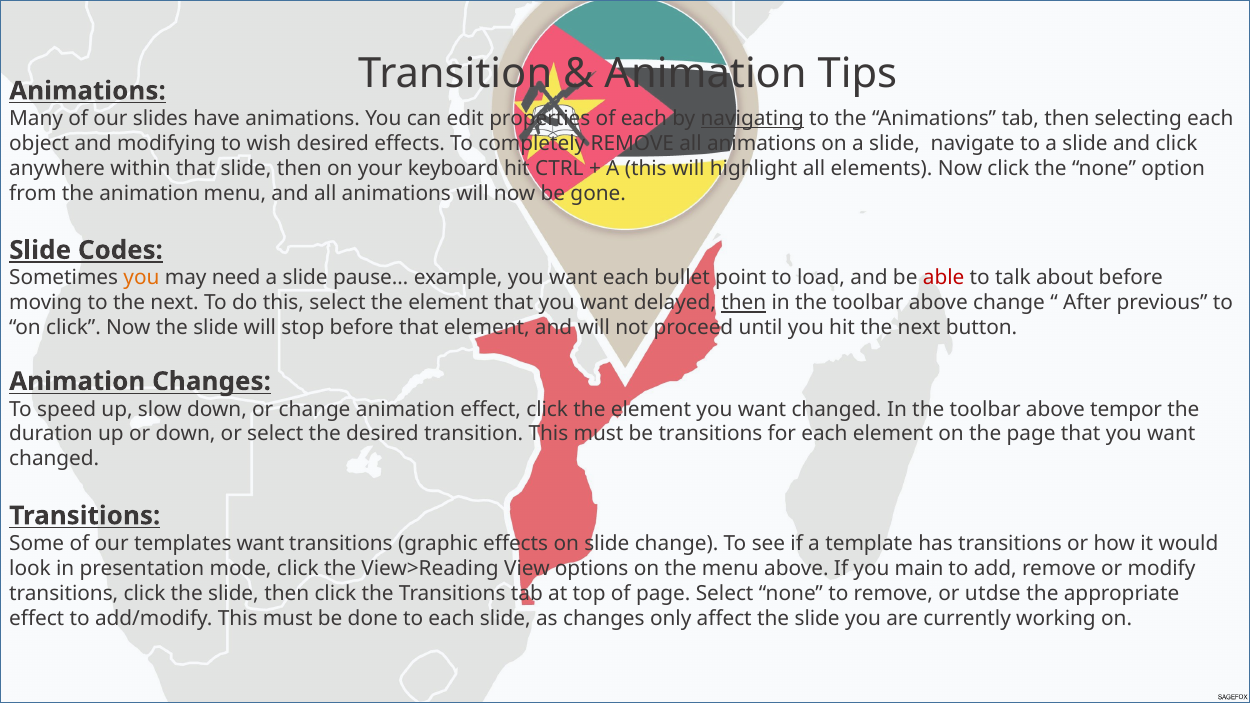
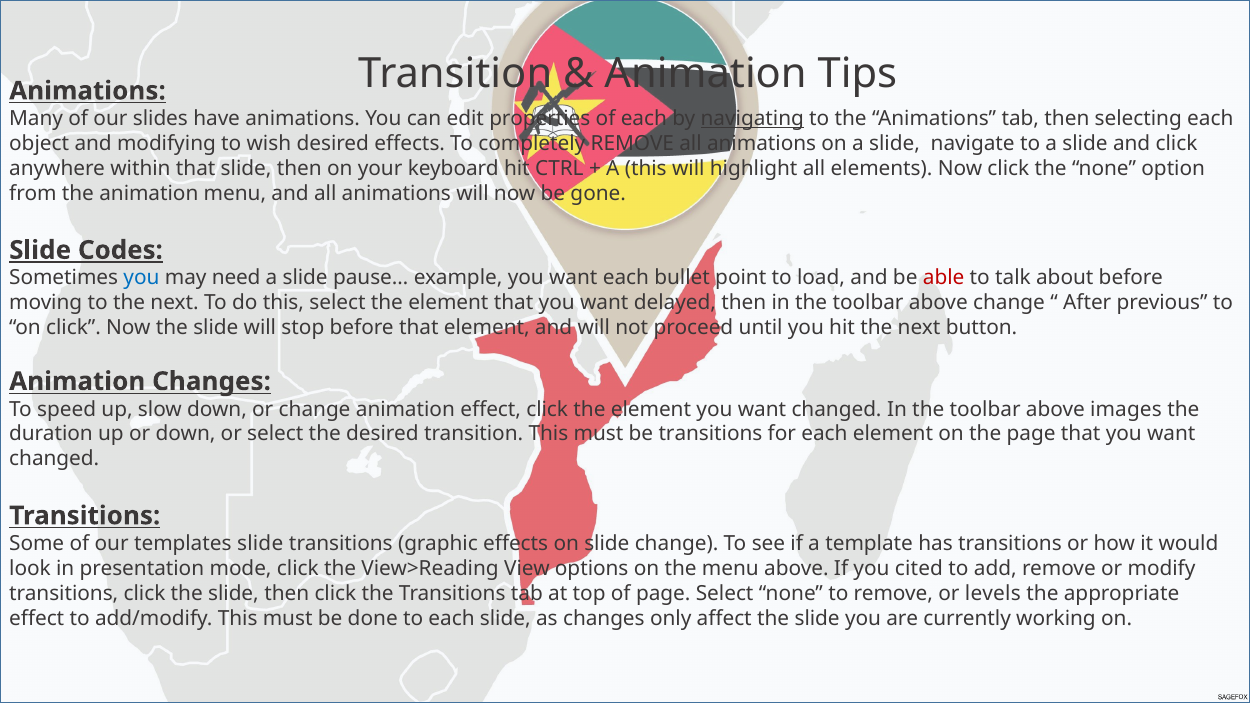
you at (142, 278) colour: orange -> blue
then at (744, 303) underline: present -> none
tempor: tempor -> images
templates want: want -> slide
main: main -> cited
utdse: utdse -> levels
